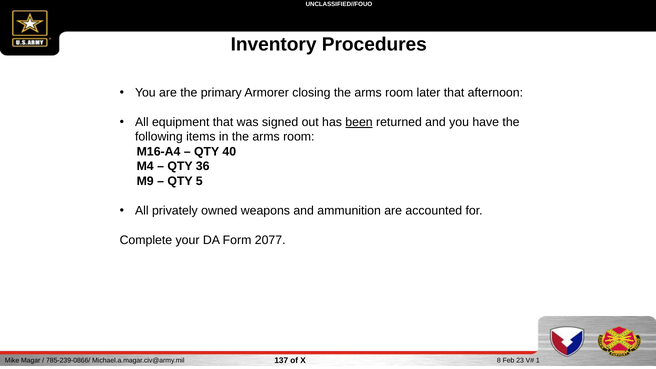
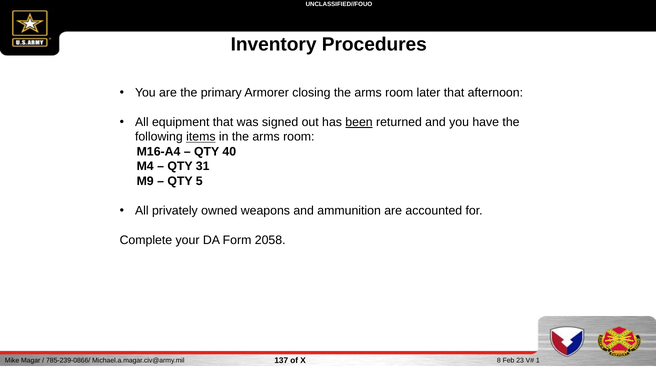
items underline: none -> present
36: 36 -> 31
2077: 2077 -> 2058
